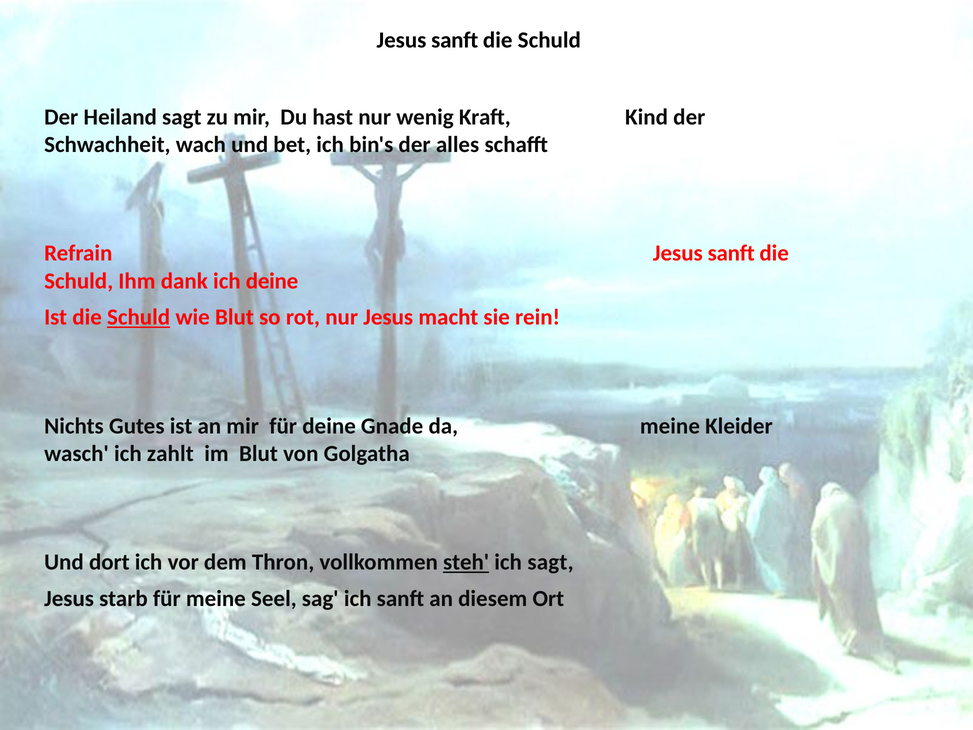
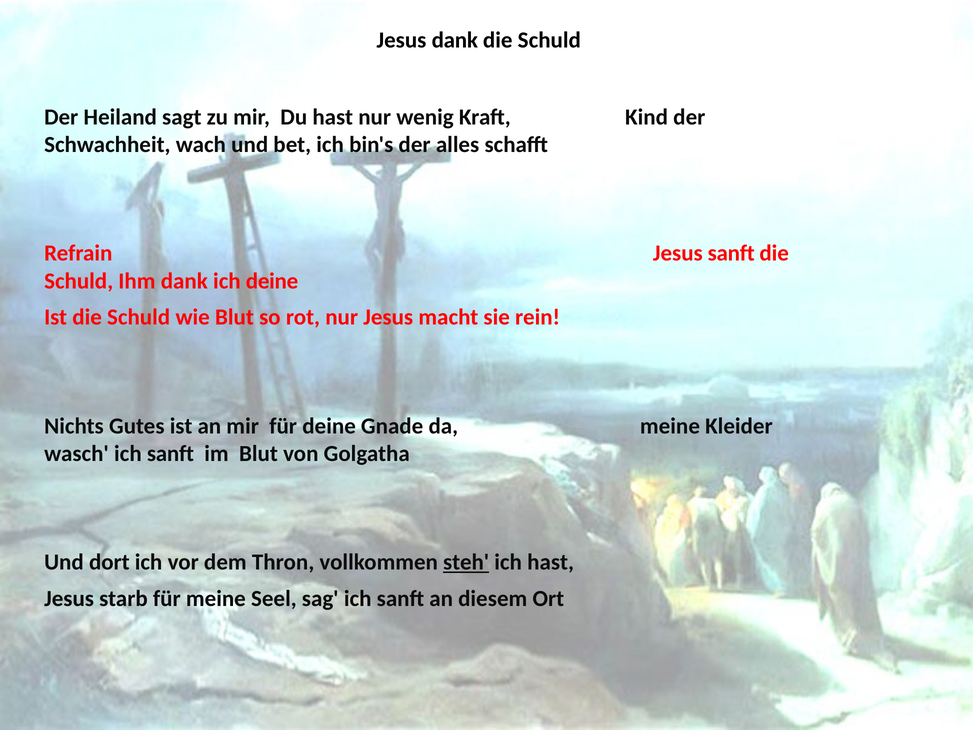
sanft at (455, 40): sanft -> dank
Schuld at (139, 317) underline: present -> none
wasch ich zahlt: zahlt -> sanft
ich sagt: sagt -> hast
